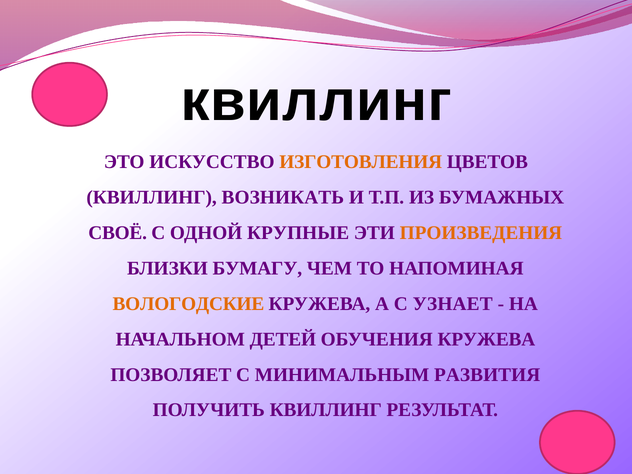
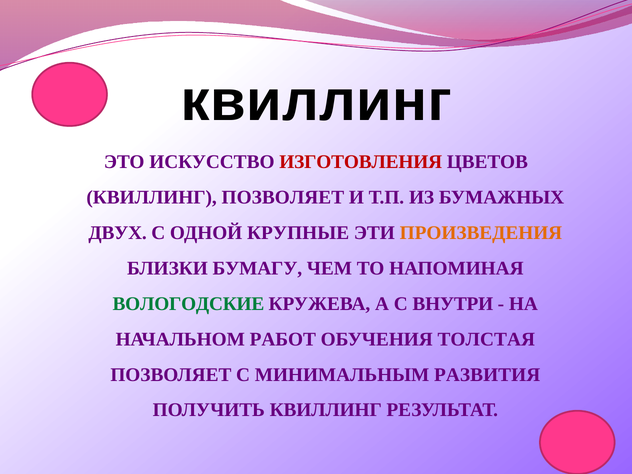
ИЗГОТОВЛЕНИЯ colour: orange -> red
КВИЛЛИНГ ВОЗНИКАТЬ: ВОЗНИКАТЬ -> ПОЗВОЛЯЕТ
СВОЁ: СВОЁ -> ДВУХ
ВОЛОГОДСКИЕ colour: orange -> green
УЗНАЕТ: УЗНАЕТ -> ВНУТРИ
ДЕТЕЙ: ДЕТЕЙ -> РАБОТ
ОБУЧЕНИЯ КРУЖЕВА: КРУЖЕВА -> ТОЛСТАЯ
